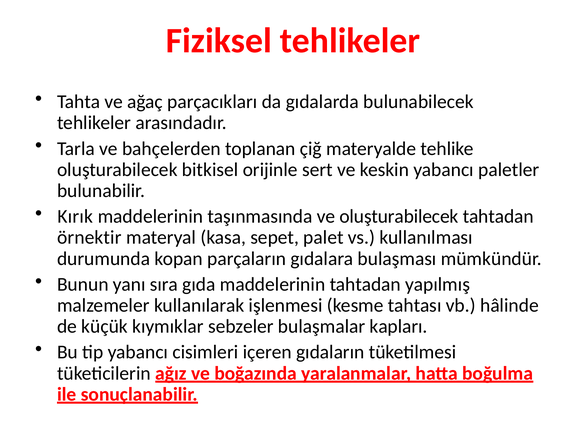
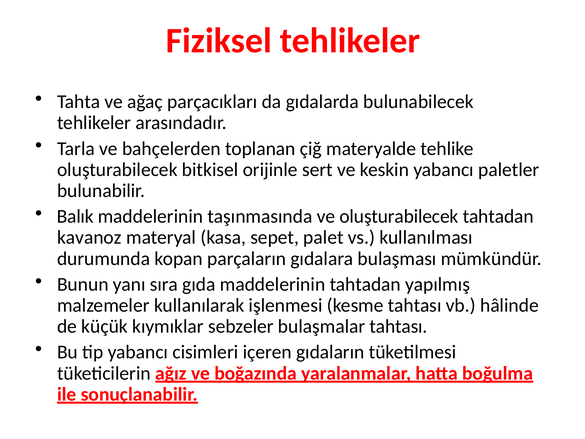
Kırık: Kırık -> Balık
örnektir: örnektir -> kavanoz
bulaşmalar kapları: kapları -> tahtası
